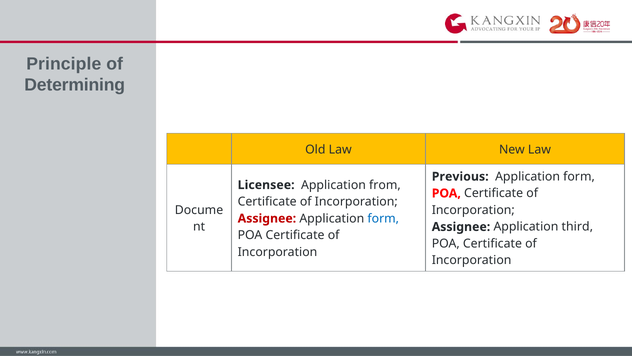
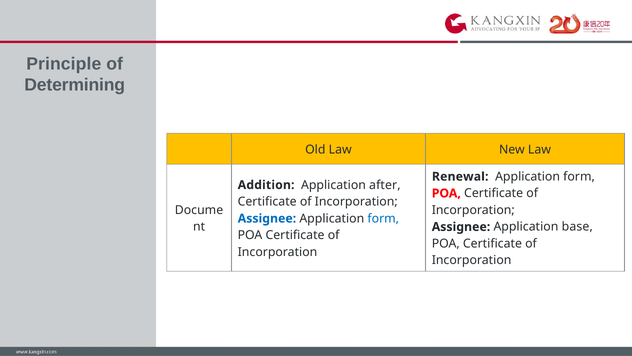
Previous: Previous -> Renewal
Licensee: Licensee -> Addition
from: from -> after
Assignee at (267, 218) colour: red -> blue
third: third -> base
